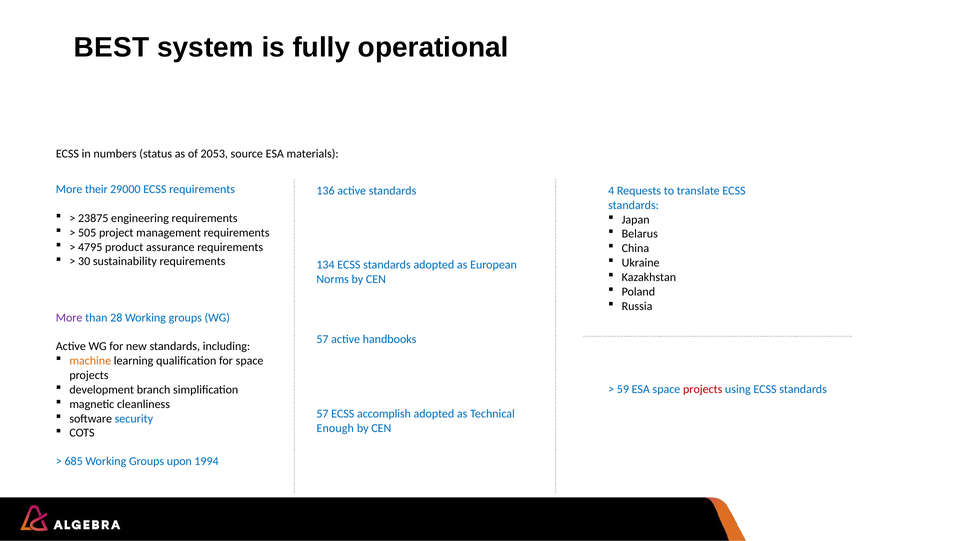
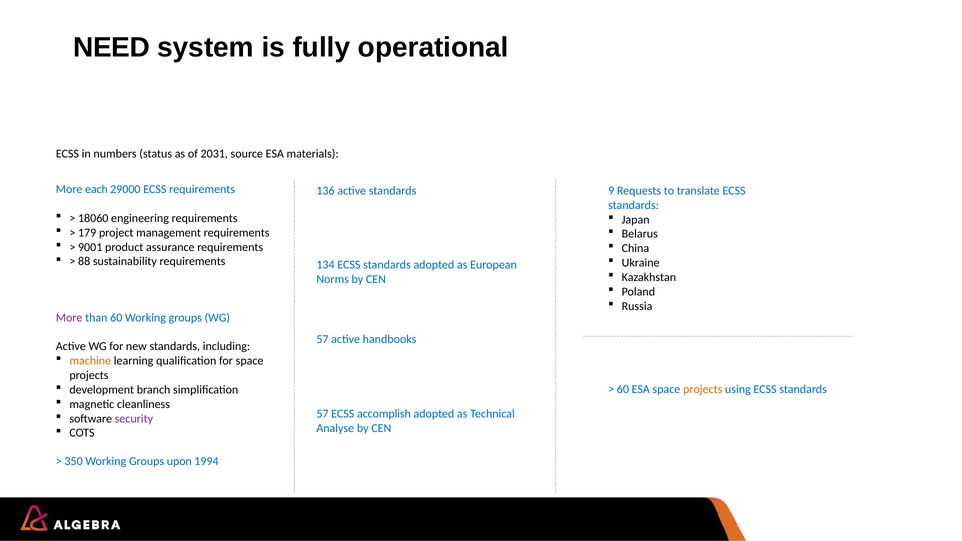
BEST: BEST -> NEED
2053: 2053 -> 2031
their: their -> each
4: 4 -> 9
23875: 23875 -> 18060
505: 505 -> 179
4795: 4795 -> 9001
30: 30 -> 88
than 28: 28 -> 60
59 at (623, 390): 59 -> 60
projects at (703, 390) colour: red -> orange
security colour: blue -> purple
Enough: Enough -> Analyse
685: 685 -> 350
